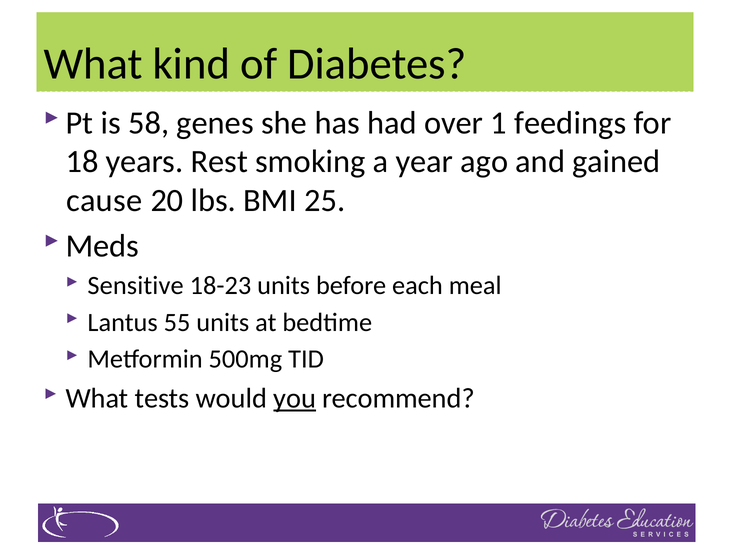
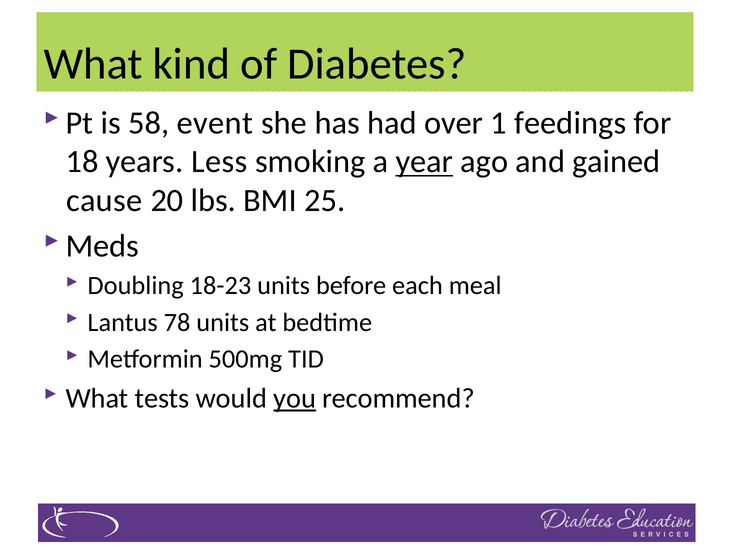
genes: genes -> event
Rest: Rest -> Less
year underline: none -> present
Sensitive: Sensitive -> Doubling
55: 55 -> 78
